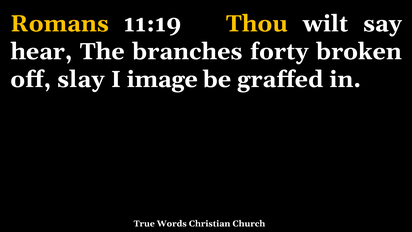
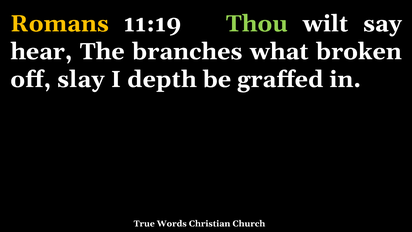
Thou colour: yellow -> light green
forty: forty -> what
image: image -> depth
